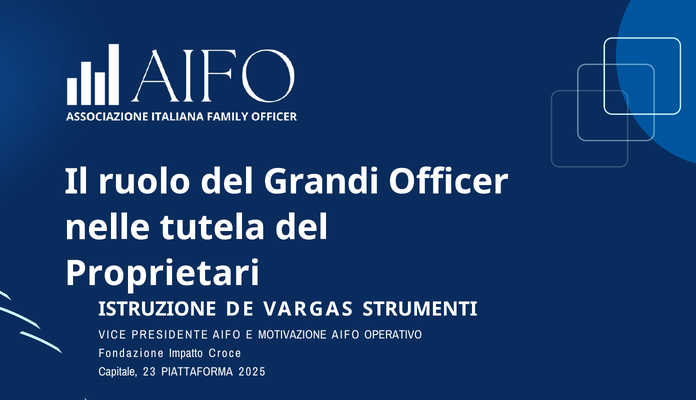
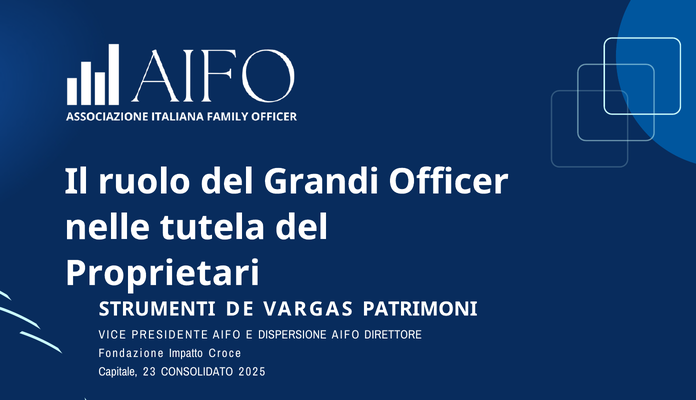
ISTRUZIONE: ISTRUZIONE -> STRUMENTI
STRUMENTI: STRUMENTI -> PATRIMONI
MOTIVAZIONE: MOTIVAZIONE -> DISPERSIONE
OPERATIVO: OPERATIVO -> DIRETTORE
PIATTAFORMA: PIATTAFORMA -> CONSOLIDATO
